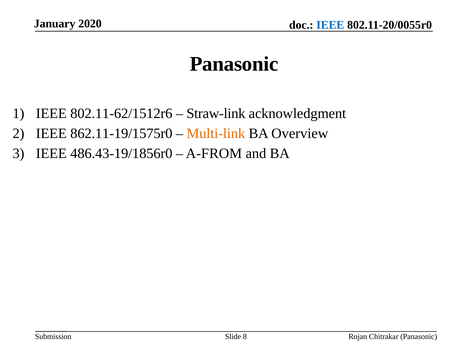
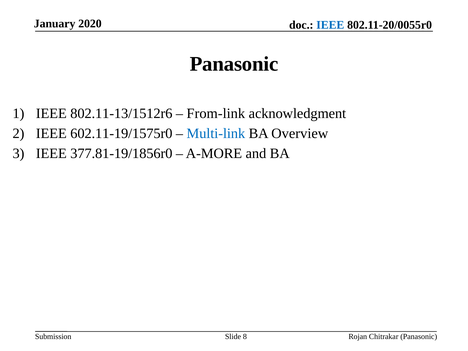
802.11-62/1512r6: 802.11-62/1512r6 -> 802.11-13/1512r6
Straw-link: Straw-link -> From-link
862.11-19/1575r0: 862.11-19/1575r0 -> 602.11-19/1575r0
Multi-link colour: orange -> blue
486.43-19/1856r0: 486.43-19/1856r0 -> 377.81-19/1856r0
A-FROM: A-FROM -> A-MORE
